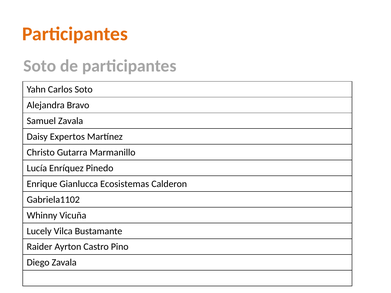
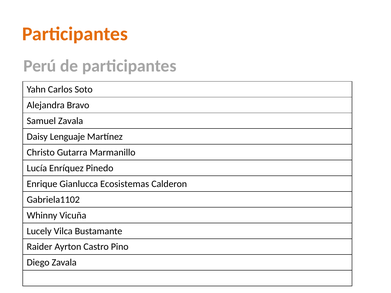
Soto at (40, 66): Soto -> Perú
Expertos: Expertos -> Lenguaje
